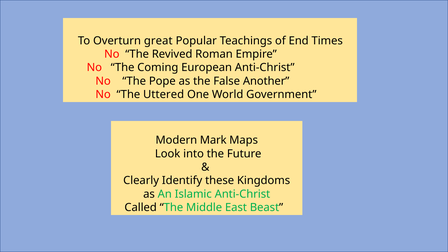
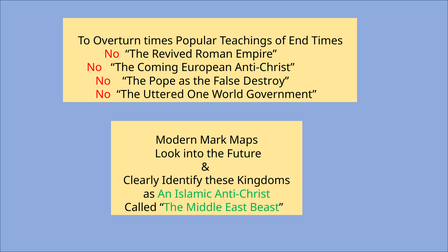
Overturn great: great -> times
Another: Another -> Destroy
